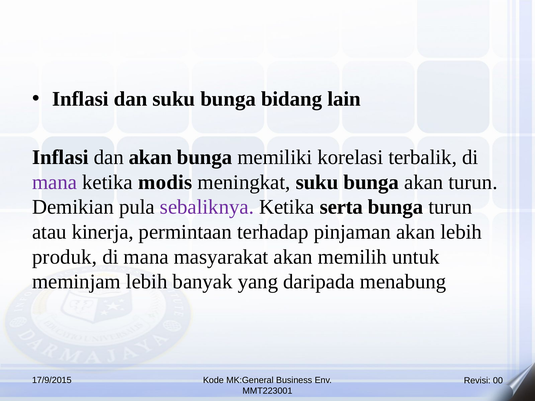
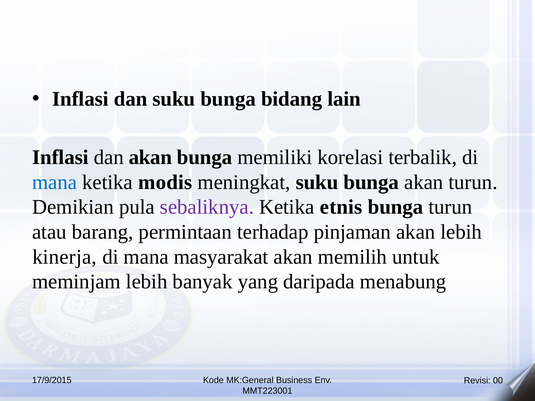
mana at (55, 182) colour: purple -> blue
serta: serta -> etnis
kinerja: kinerja -> barang
produk: produk -> kinerja
